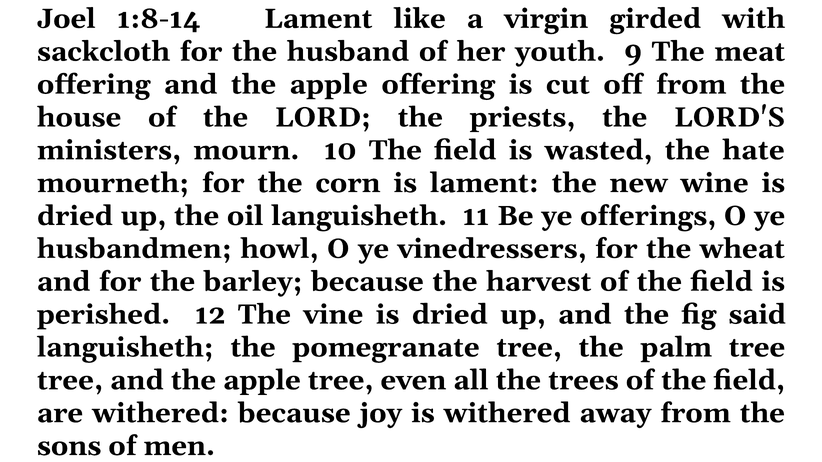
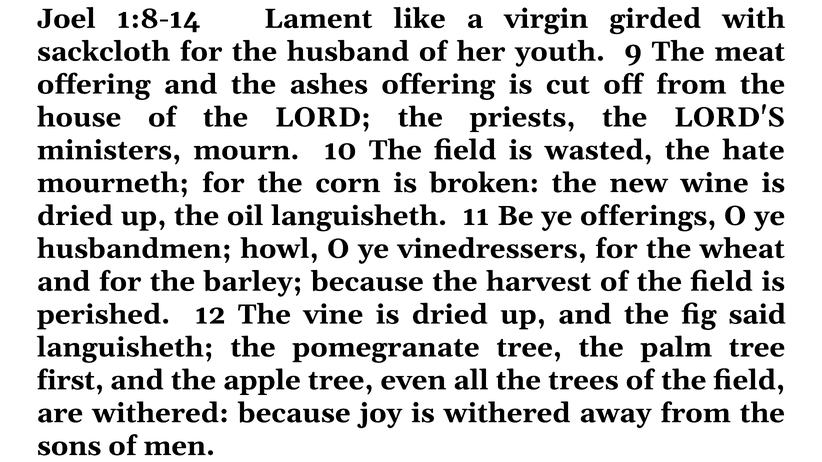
offering and the apple: apple -> ashes
is lament: lament -> broken
tree at (70, 381): tree -> first
